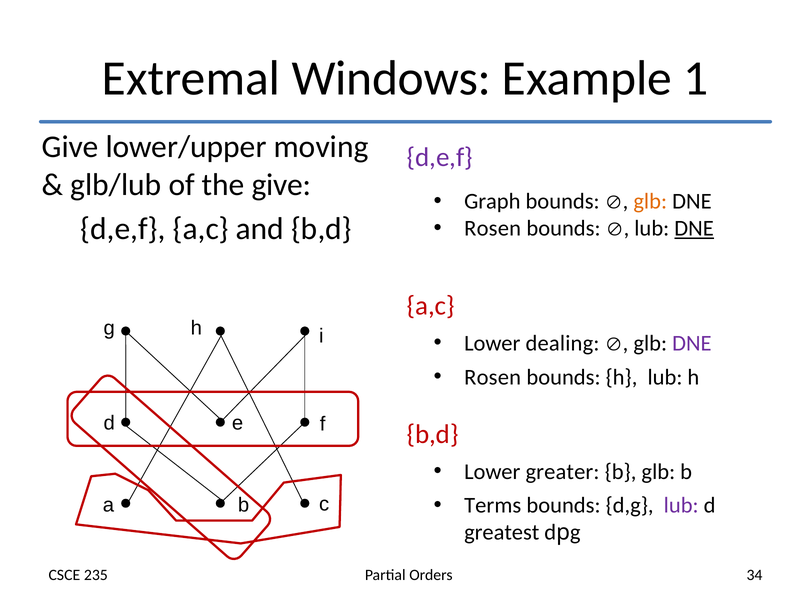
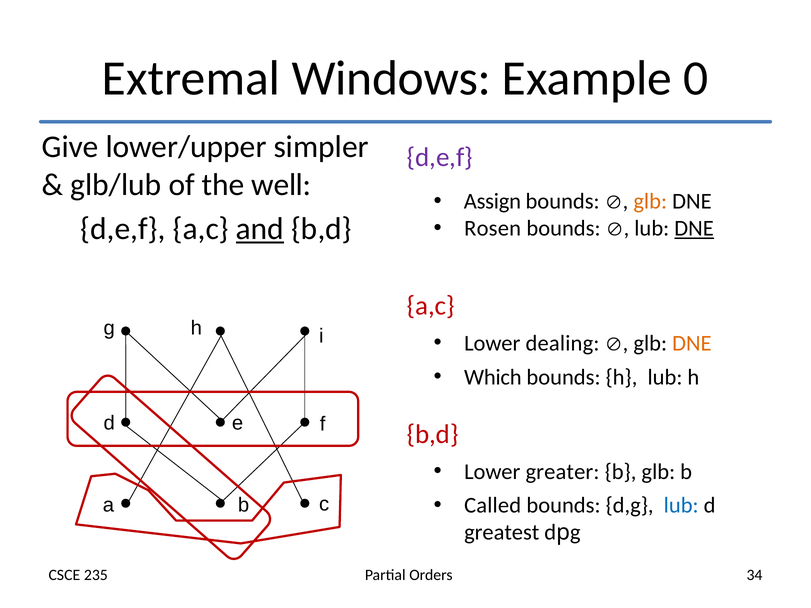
1: 1 -> 0
moving: moving -> simpler
the give: give -> well
Graph: Graph -> Assign
and underline: none -> present
DNE at (692, 343) colour: purple -> orange
Rosen at (493, 377): Rosen -> Which
Terms: Terms -> Called
lub at (681, 506) colour: purple -> blue
